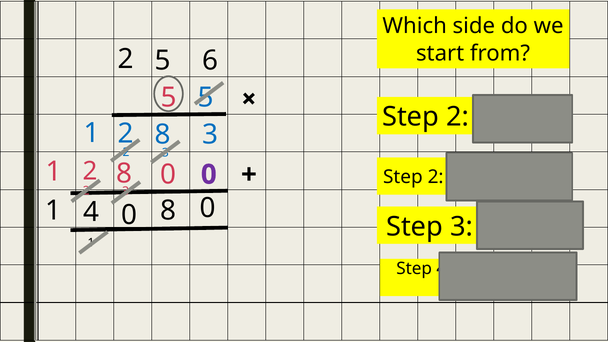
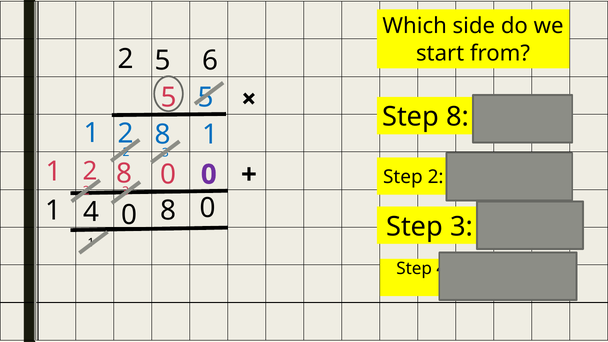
2 at (458, 117): 2 -> 8
3 at (210, 134): 3 -> 1
